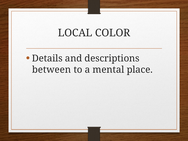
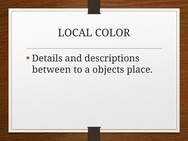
mental: mental -> objects
